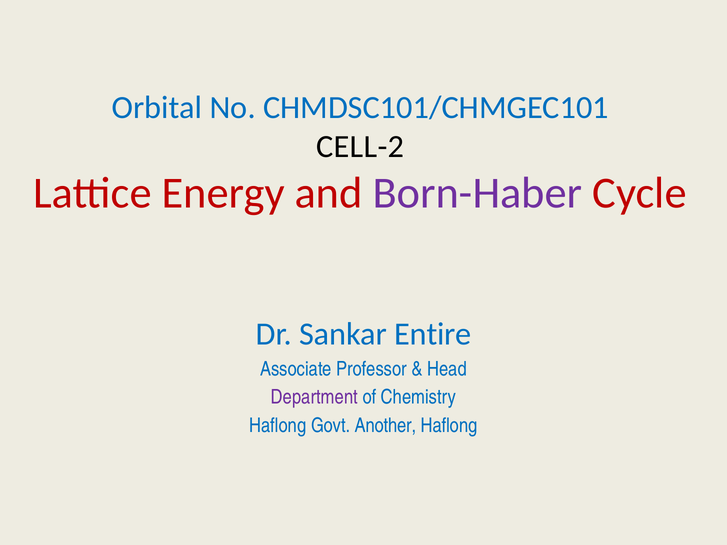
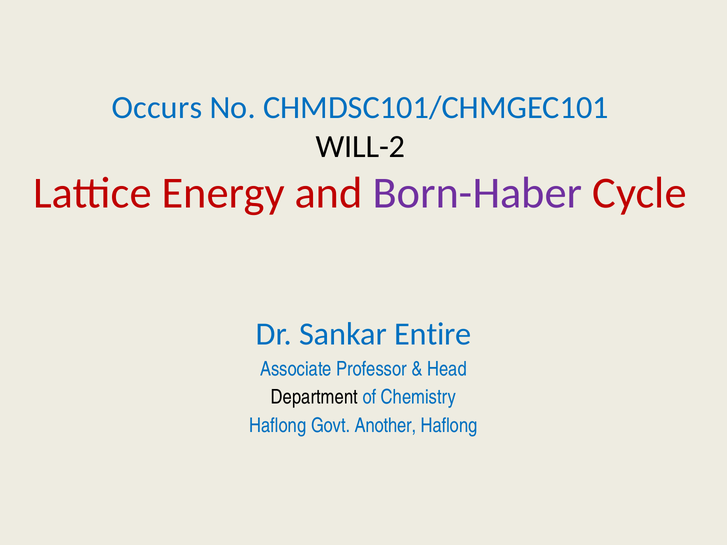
Orbital: Orbital -> Occurs
CELL-2: CELL-2 -> WILL-2
Department colour: purple -> black
